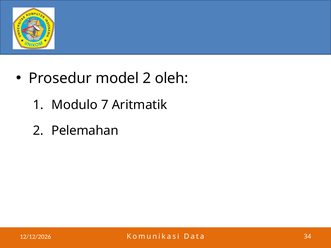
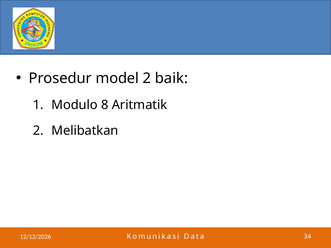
oleh: oleh -> baik
7: 7 -> 8
Pelemahan: Pelemahan -> Melibatkan
